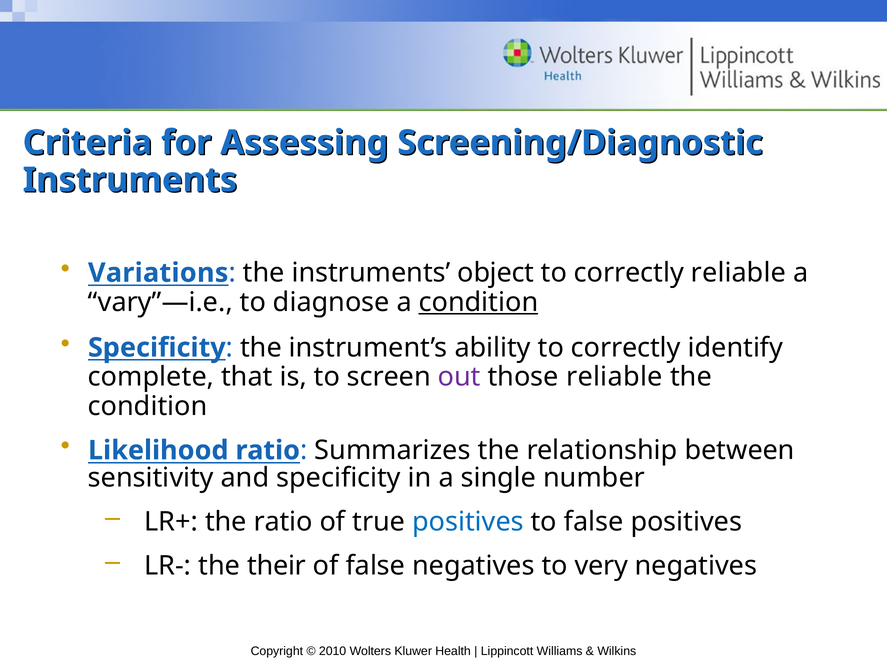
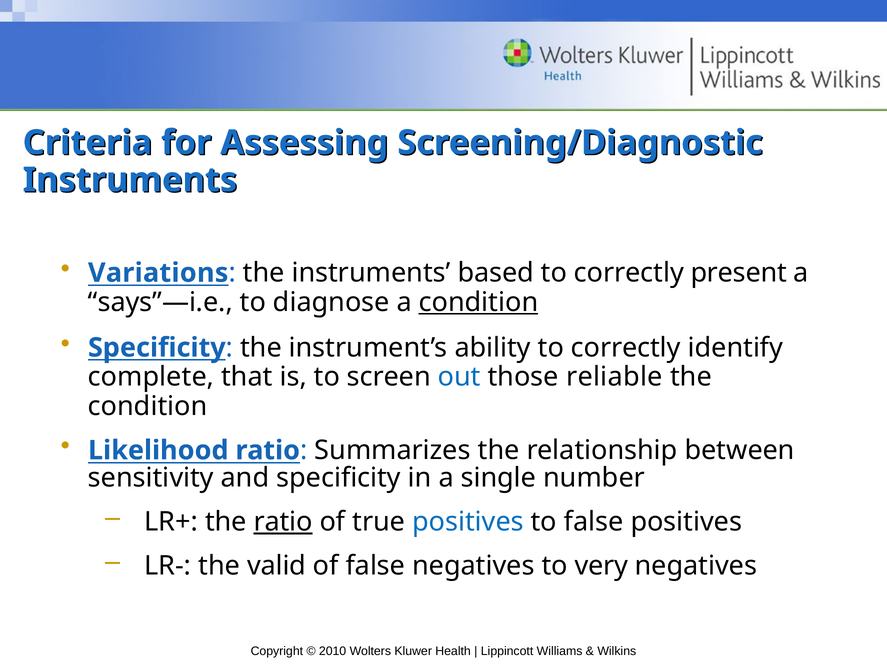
object: object -> based
correctly reliable: reliable -> present
vary”—i.e: vary”—i.e -> says”—i.e
out colour: purple -> blue
ratio at (283, 522) underline: none -> present
their: their -> valid
